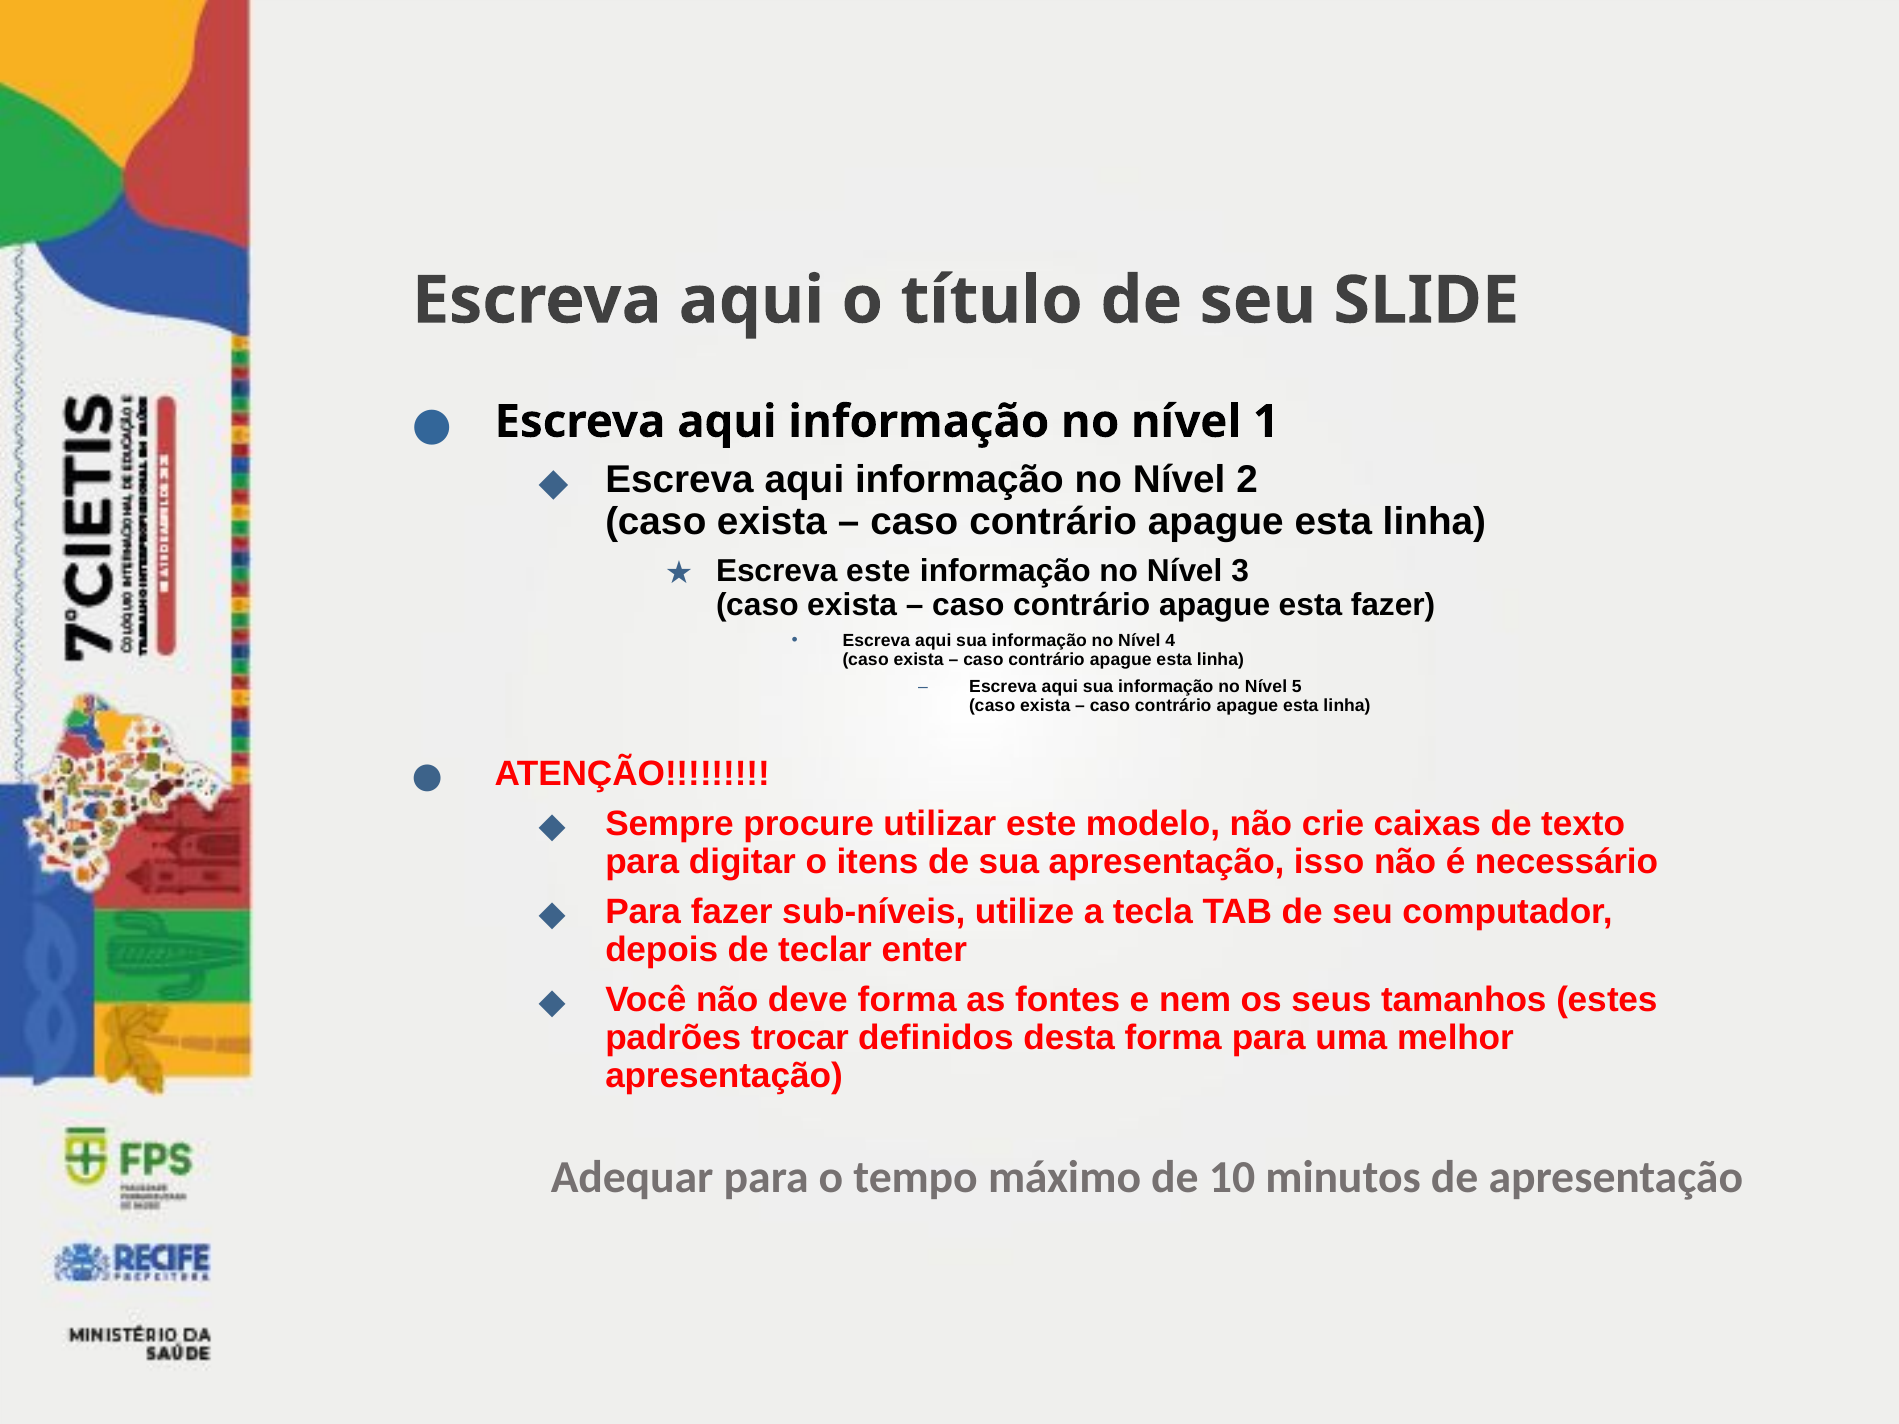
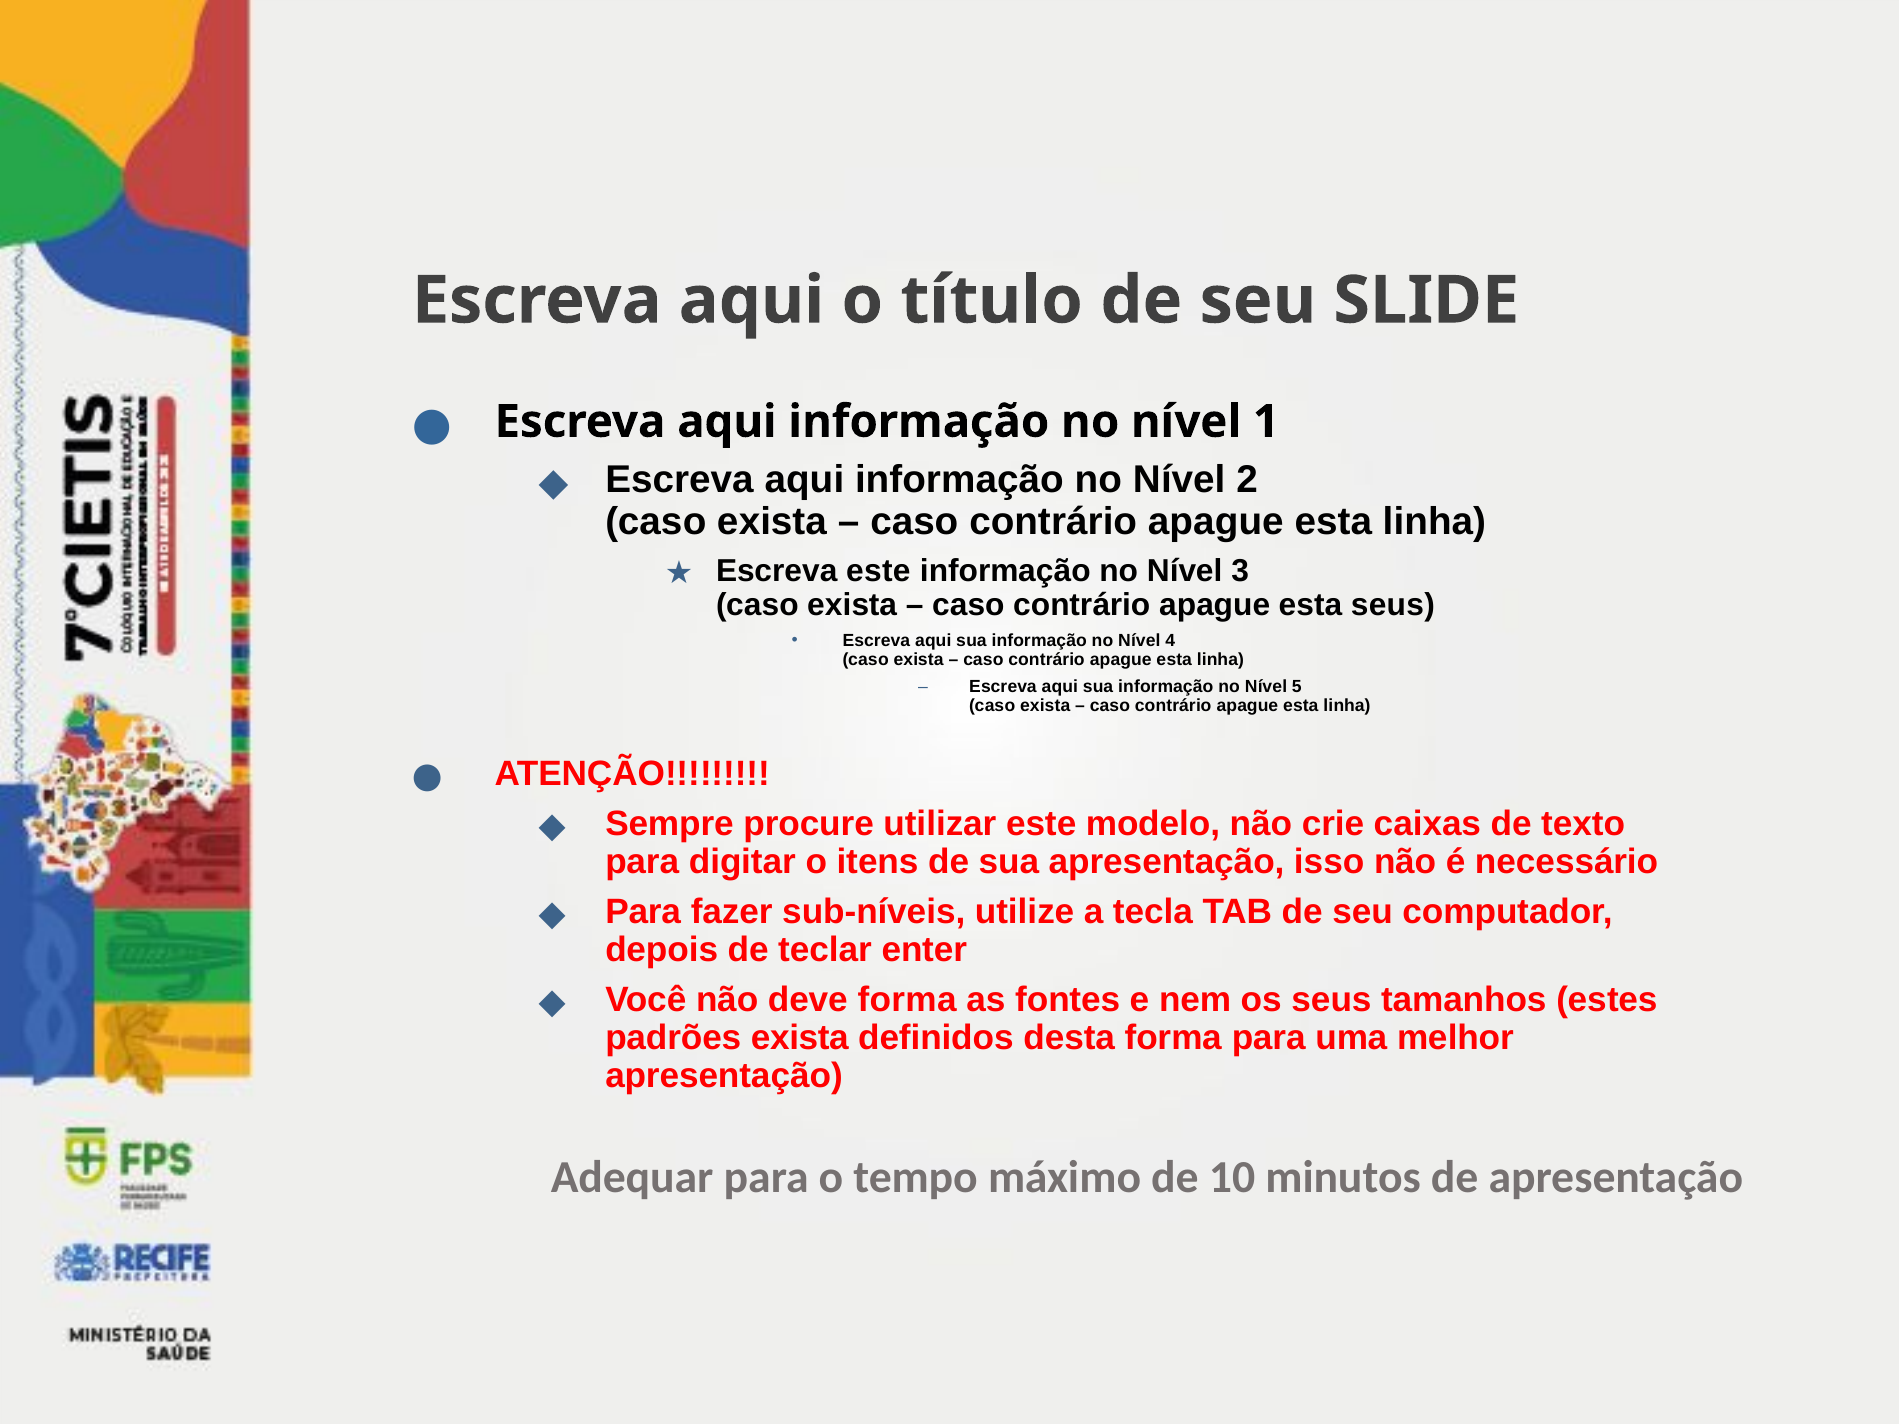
esta fazer: fazer -> seus
padrões trocar: trocar -> exista
